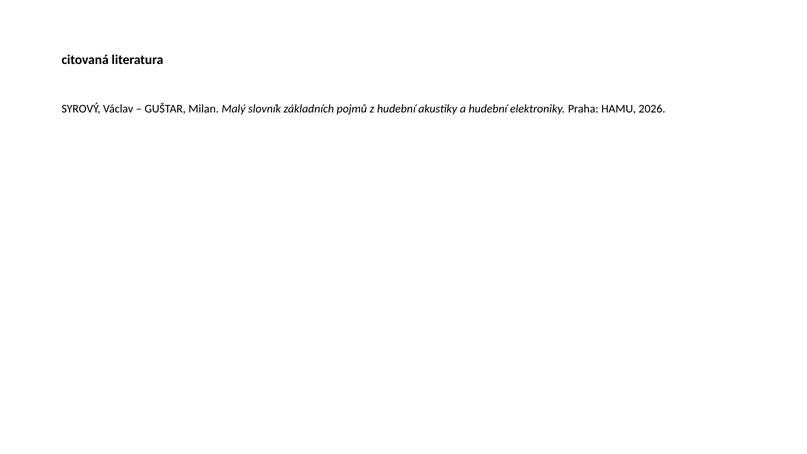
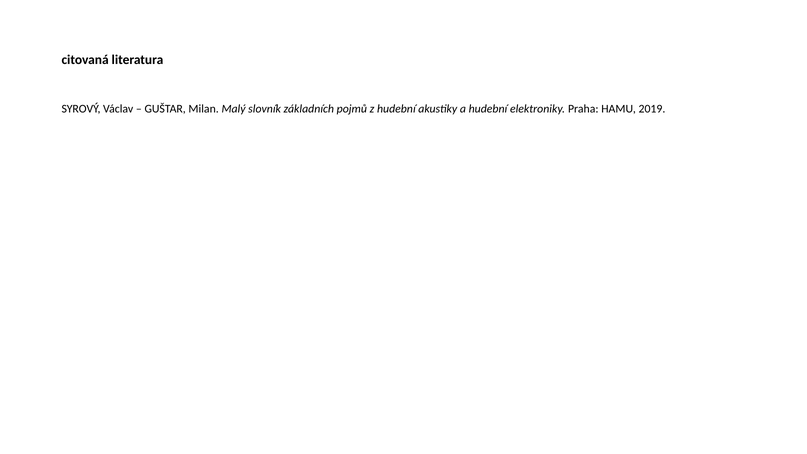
2026: 2026 -> 2019
